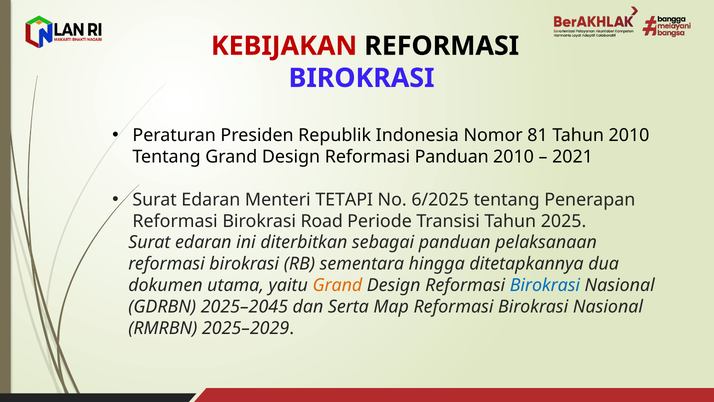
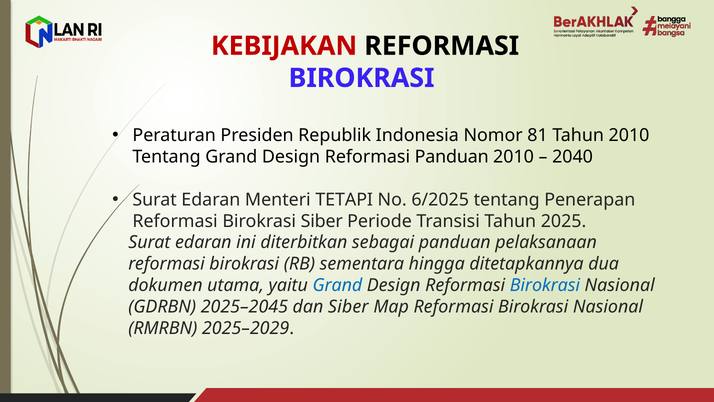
2021: 2021 -> 2040
Birokrasi Road: Road -> Siber
Grand at (337, 285) colour: orange -> blue
dan Serta: Serta -> Siber
